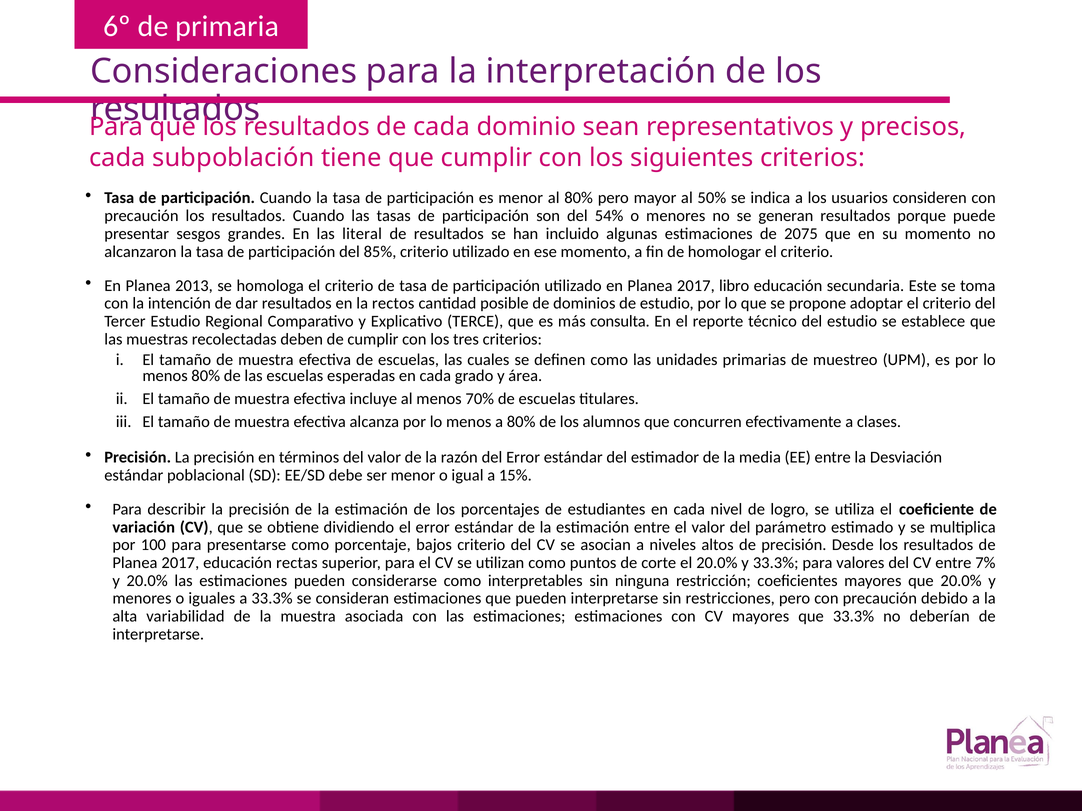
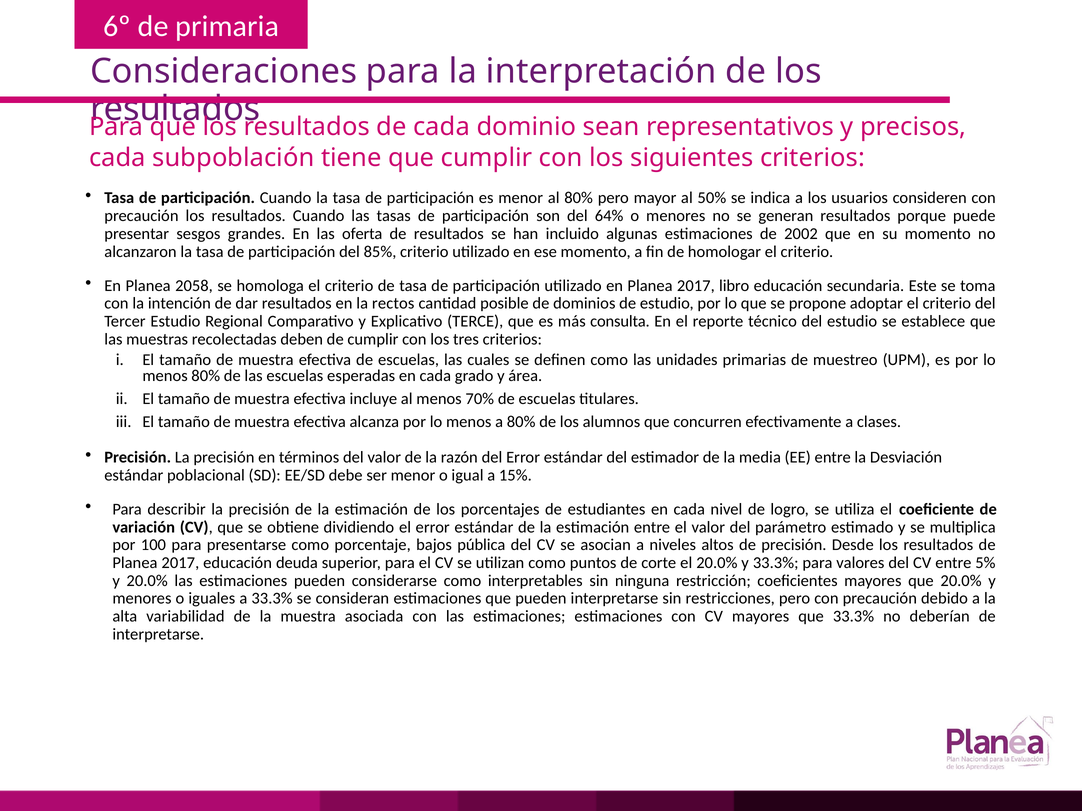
54%: 54% -> 64%
literal: literal -> oferta
2075: 2075 -> 2002
2013: 2013 -> 2058
bajos criterio: criterio -> pública
rectas: rectas -> deuda
7%: 7% -> 5%
